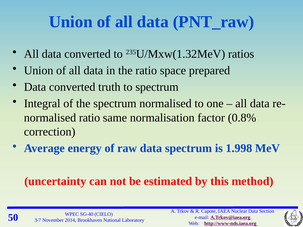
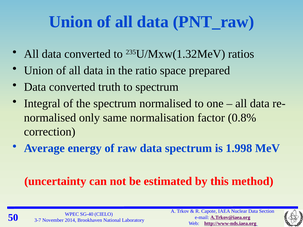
normalised ratio: ratio -> only
